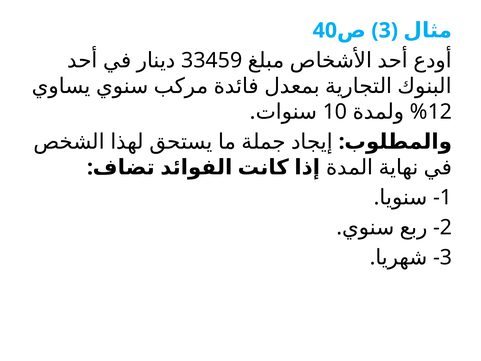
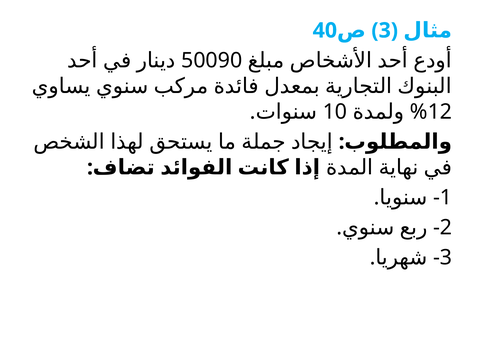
33459: 33459 -> 50090
